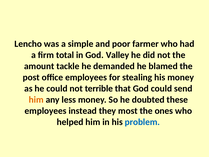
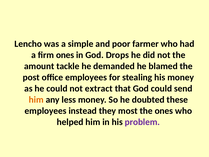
firm total: total -> ones
Valley: Valley -> Drops
terrible: terrible -> extract
problem colour: blue -> purple
